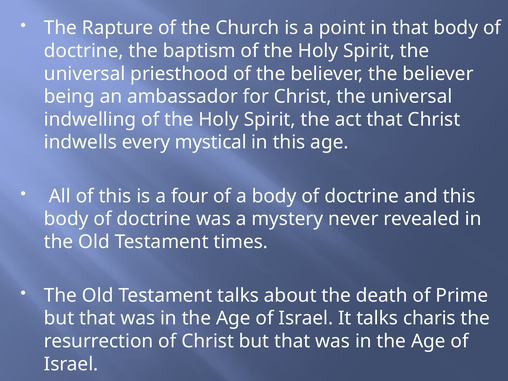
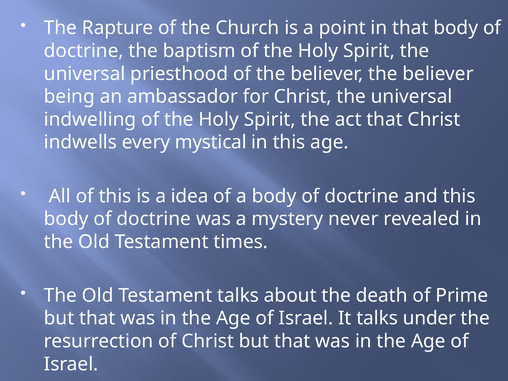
four: four -> idea
charis: charis -> under
